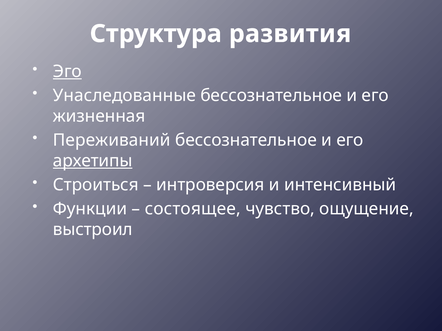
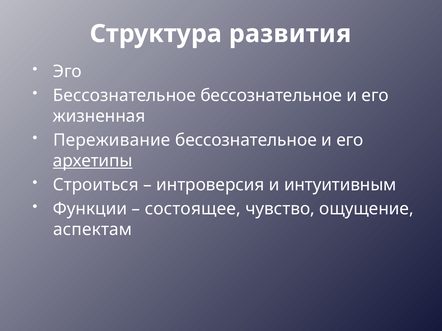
Эго underline: present -> none
Унаследованные at (124, 96): Унаследованные -> Бессознательное
Переживаний: Переживаний -> Переживание
интенсивный: интенсивный -> интуитивным
выстроил: выстроил -> аспектам
